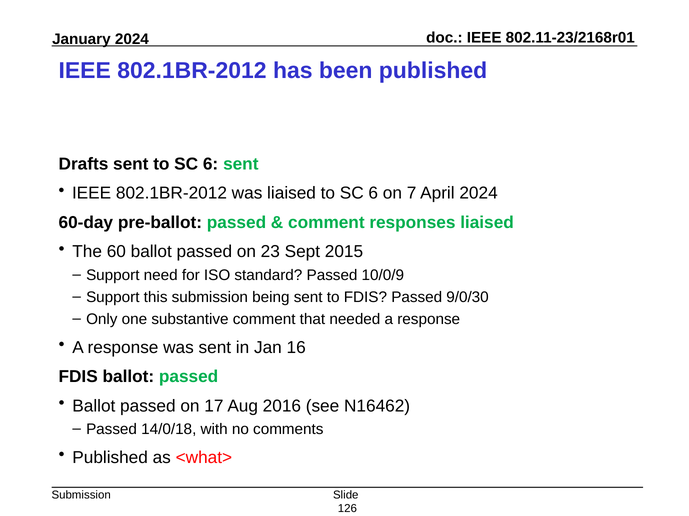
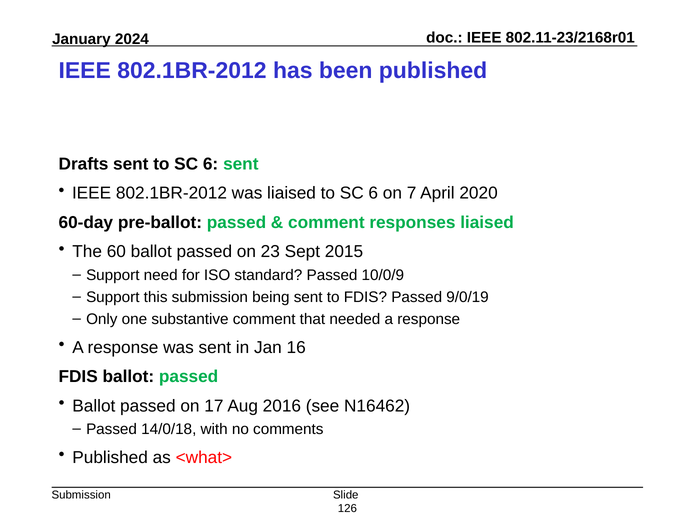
April 2024: 2024 -> 2020
9/0/30: 9/0/30 -> 9/0/19
